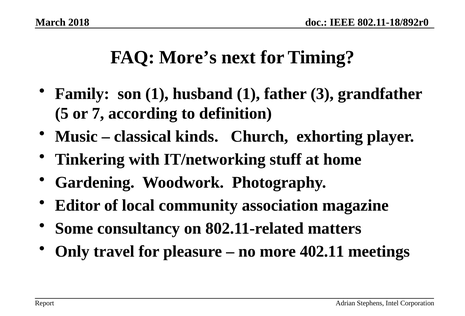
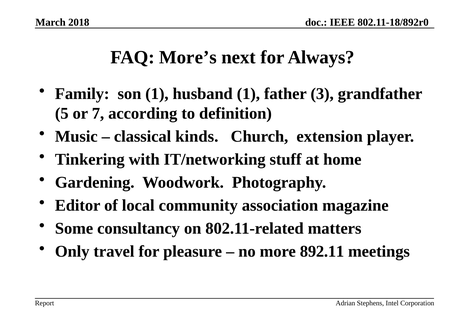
Timing: Timing -> Always
exhorting: exhorting -> extension
402.11: 402.11 -> 892.11
